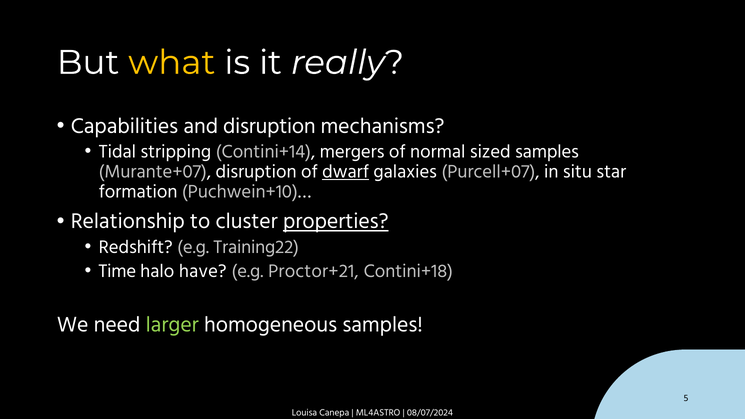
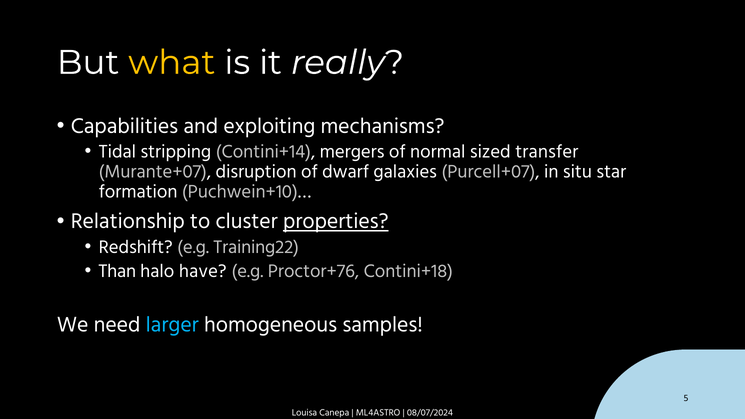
and disruption: disruption -> exploiting
sized samples: samples -> transfer
dwarf underline: present -> none
Time: Time -> Than
Proctor+21: Proctor+21 -> Proctor+76
larger colour: light green -> light blue
